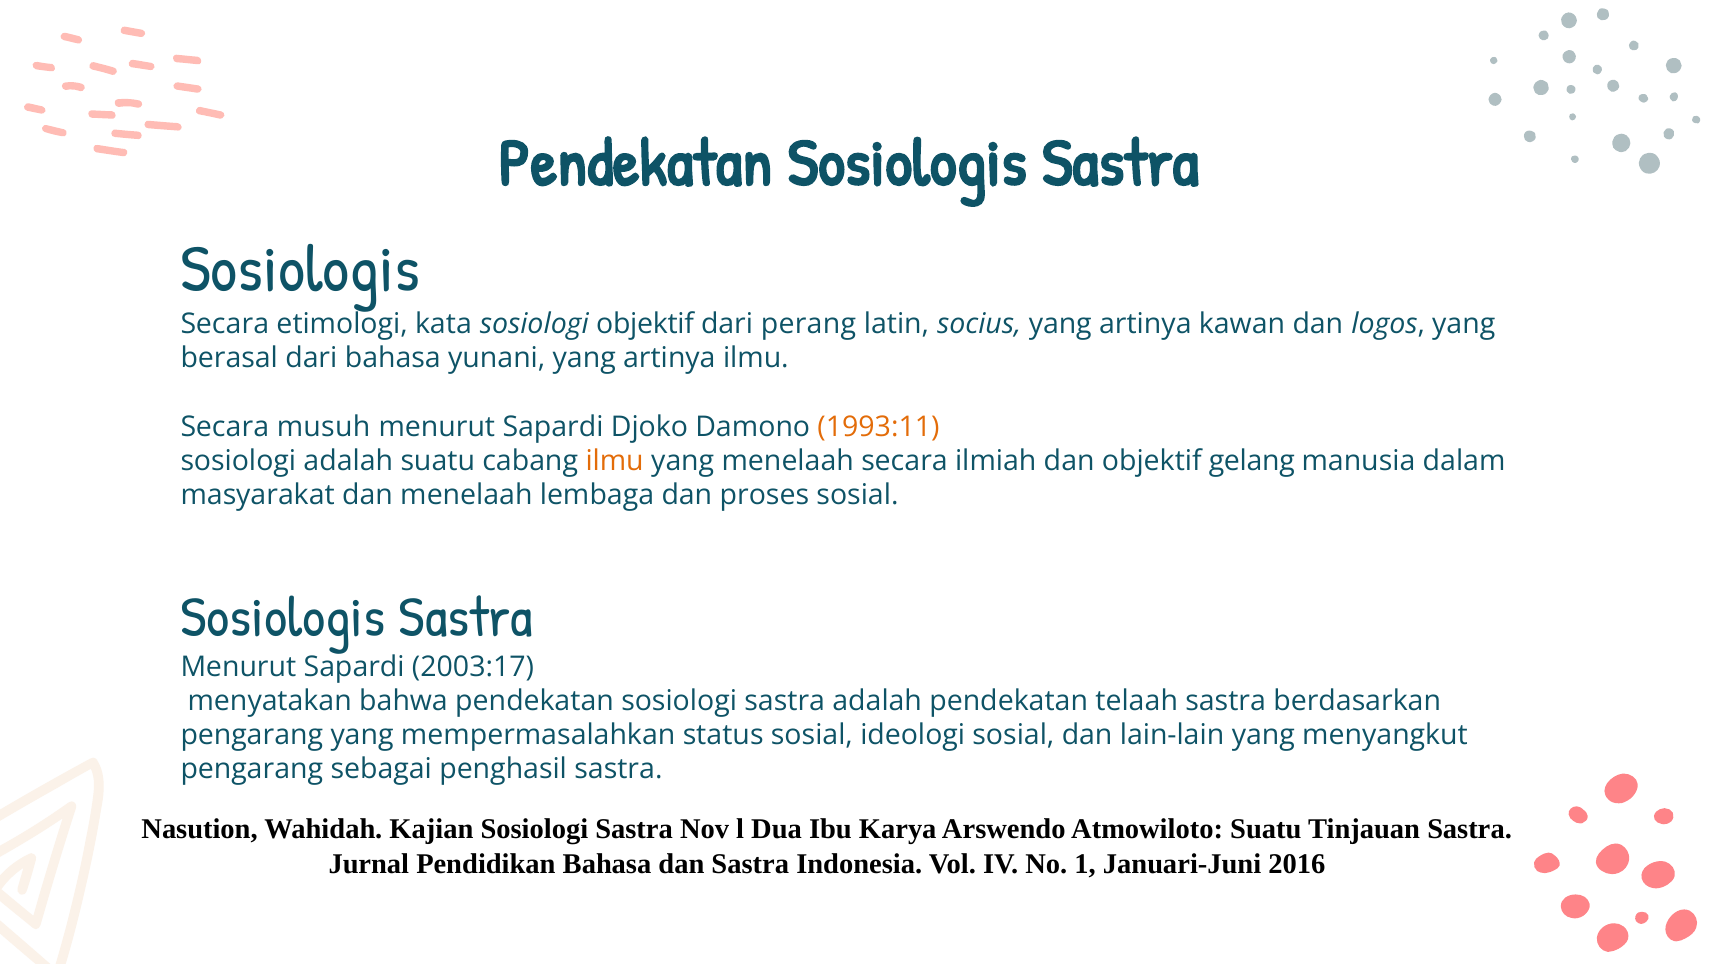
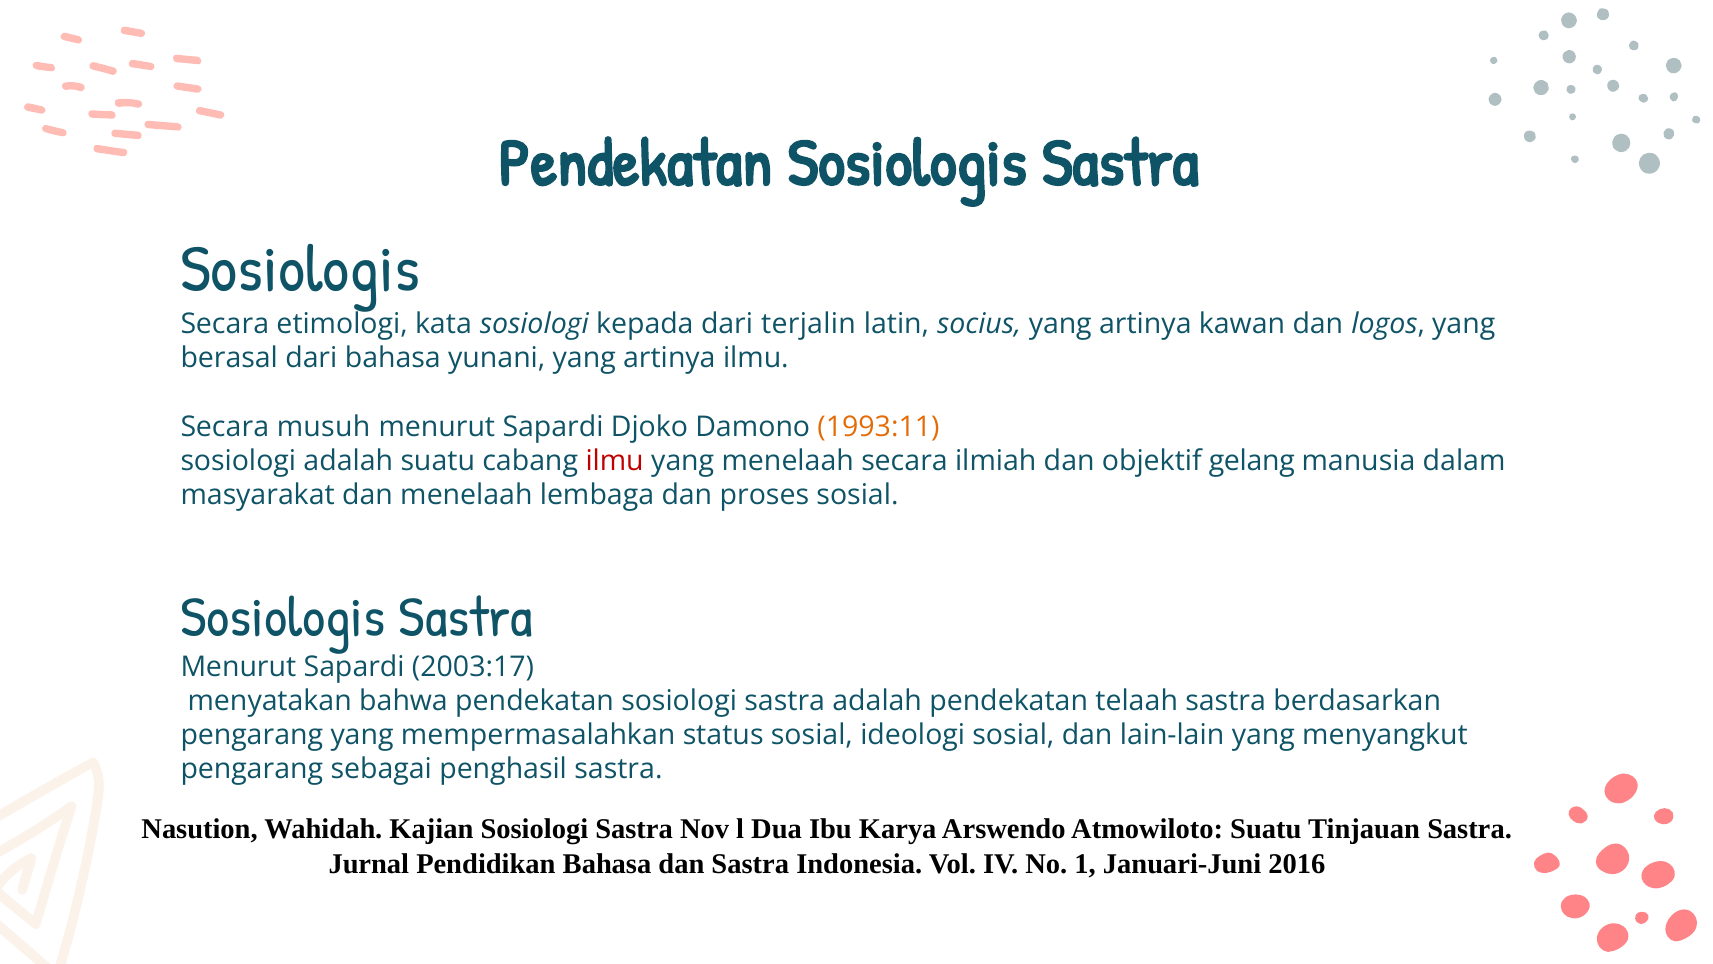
sosiologi objektif: objektif -> kepada
perang: perang -> terjalin
ilmu at (615, 461) colour: orange -> red
